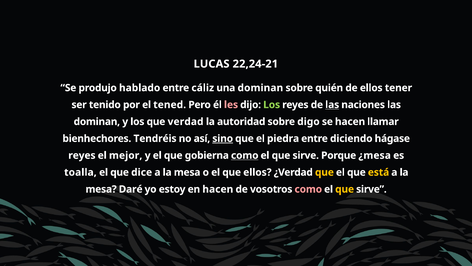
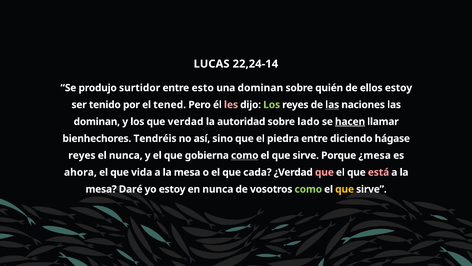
22,24-21: 22,24-21 -> 22,24-14
hablado: hablado -> surtidor
cáliz: cáliz -> esto
ellos tener: tener -> estoy
digo: digo -> lado
hacen at (350, 121) underline: none -> present
sino underline: present -> none
el mejor: mejor -> nunca
toalla: toalla -> ahora
dice: dice -> vida
que ellos: ellos -> cada
que at (324, 172) colour: yellow -> pink
está colour: yellow -> pink
en hacen: hacen -> nunca
como at (308, 189) colour: pink -> light green
